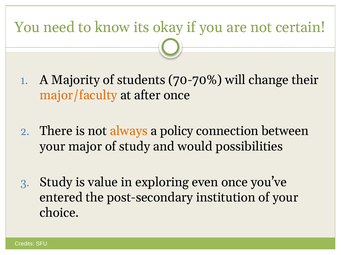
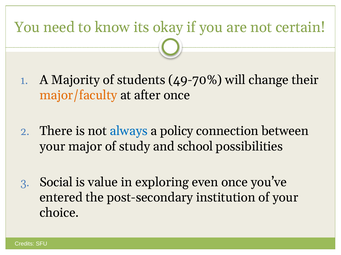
70-70%: 70-70% -> 49-70%
always colour: orange -> blue
would: would -> school
Study at (56, 183): Study -> Social
